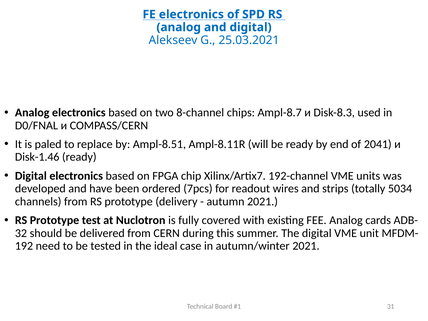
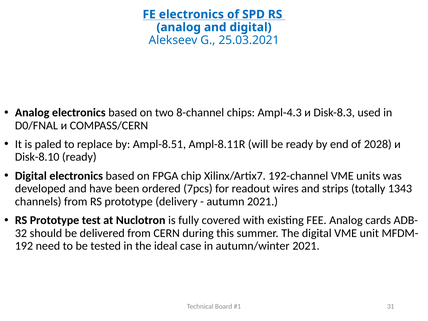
Ampl-8.7: Ampl-8.7 -> Ampl-4.3
2041: 2041 -> 2028
Disk-1.46: Disk-1.46 -> Disk-8.10
5034: 5034 -> 1343
